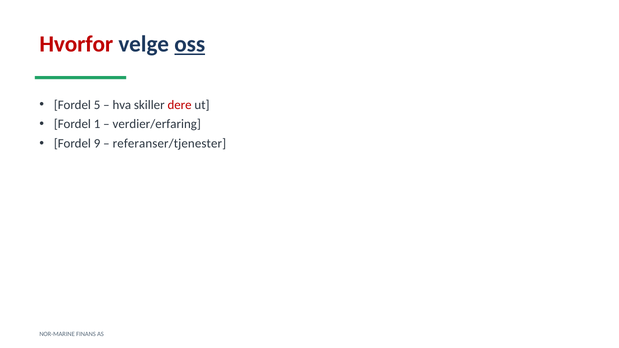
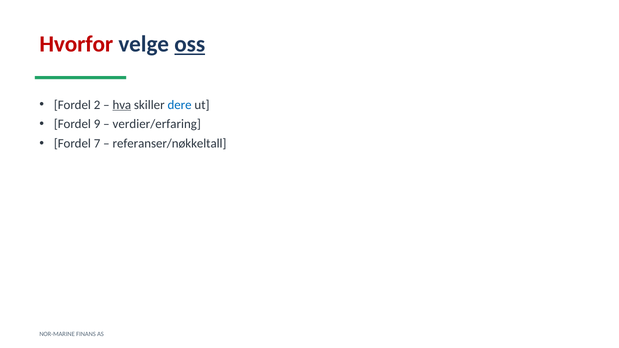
5: 5 -> 2
hva underline: none -> present
dere colour: red -> blue
1: 1 -> 9
9: 9 -> 7
referanser/tjenester: referanser/tjenester -> referanser/nøkkeltall
